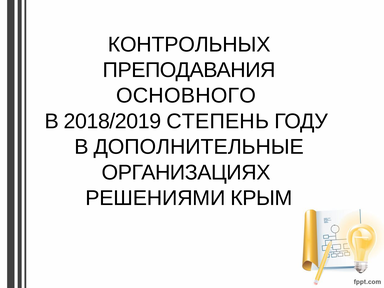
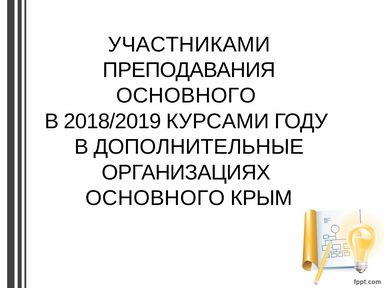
КОНТРОЛЬНЫХ: КОНТРОЛЬНЫХ -> УЧАСТНИКАМИ
СТЕПЕНЬ: СТЕПЕНЬ -> КУРСАМИ
РЕШЕНИЯМИ at (155, 198): РЕШЕНИЯМИ -> ОСНОВНОГО
